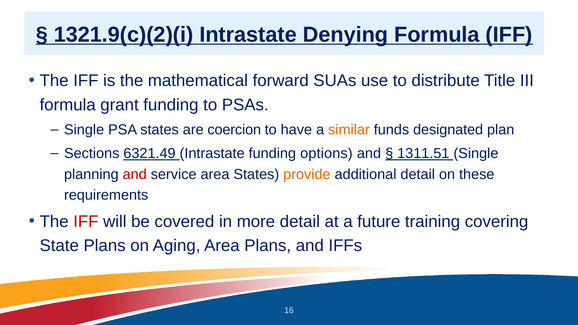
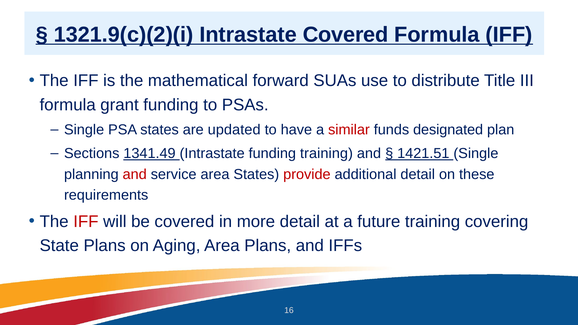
Intrastate Denying: Denying -> Covered
coercion: coercion -> updated
similar colour: orange -> red
6321.49: 6321.49 -> 1341.49
funding options: options -> training
1311.51: 1311.51 -> 1421.51
provide colour: orange -> red
